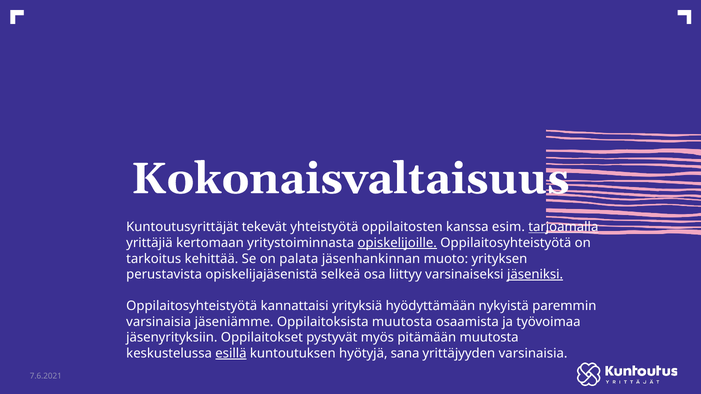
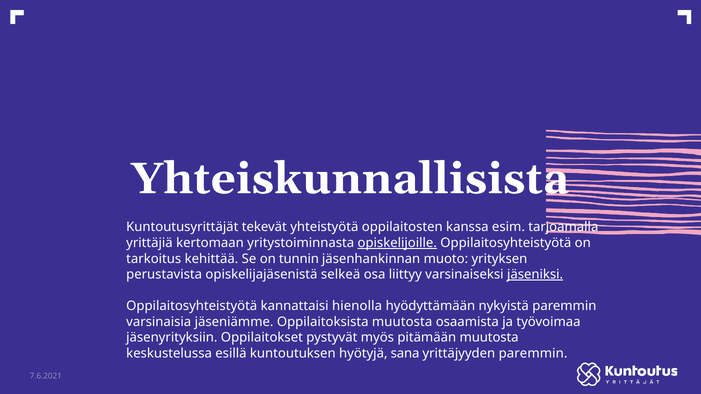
Kokonaisvaltaisuus: Kokonaisvaltaisuus -> Yhteiskunnallisista
tarjoamalla underline: present -> none
palata: palata -> tunnin
yrityksiä: yrityksiä -> hienolla
esillä underline: present -> none
yrittäjyyden varsinaisia: varsinaisia -> paremmin
